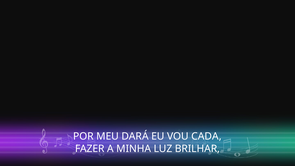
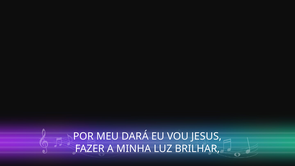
CADA: CADA -> JESUS
